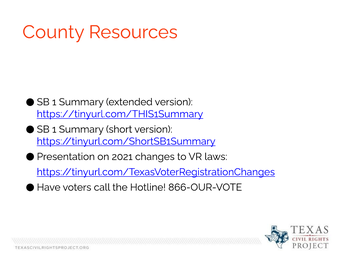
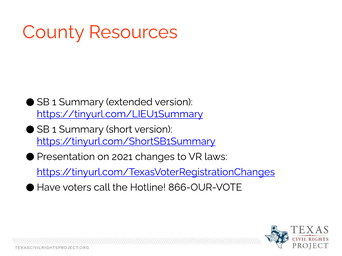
https://tinyurl.com/THIS1Summary: https://tinyurl.com/THIS1Summary -> https://tinyurl.com/LIEU1Summary
